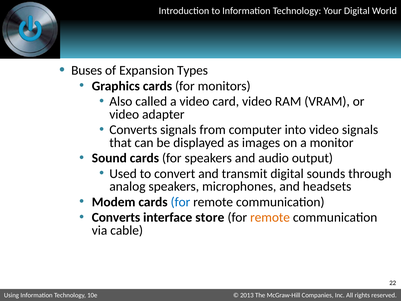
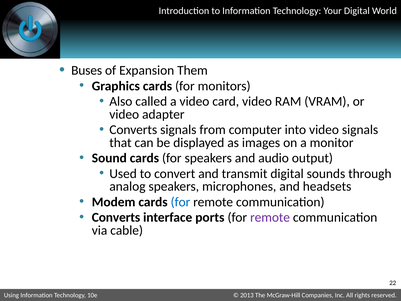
Types: Types -> Them
store: store -> ports
remote at (270, 217) colour: orange -> purple
